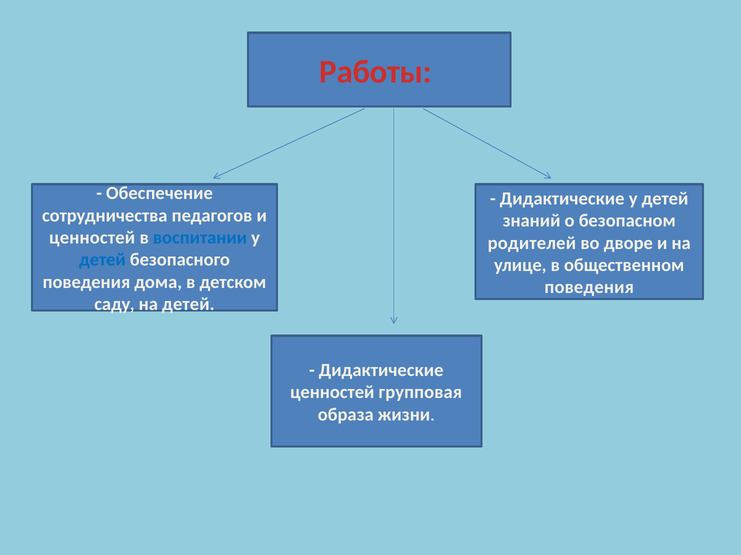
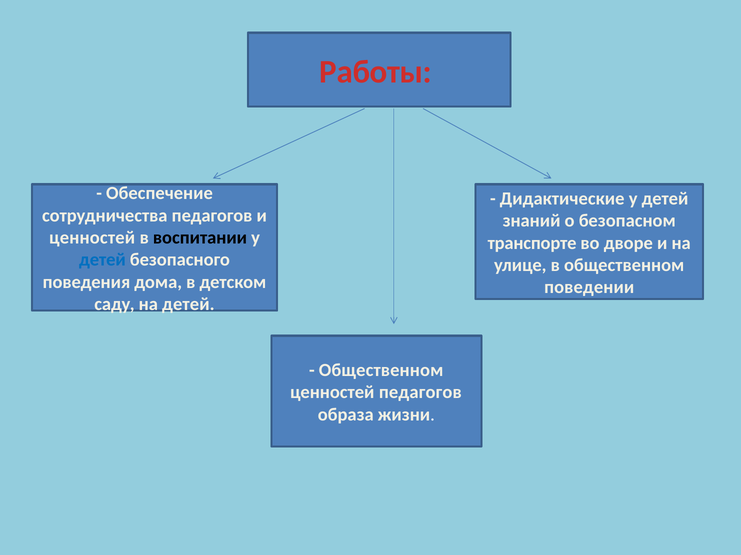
воспитании colour: blue -> black
родителей: родителей -> транспорте
поведения at (589, 288): поведения -> поведении
Дидактические at (381, 371): Дидактические -> Общественном
ценностей групповая: групповая -> педагогов
